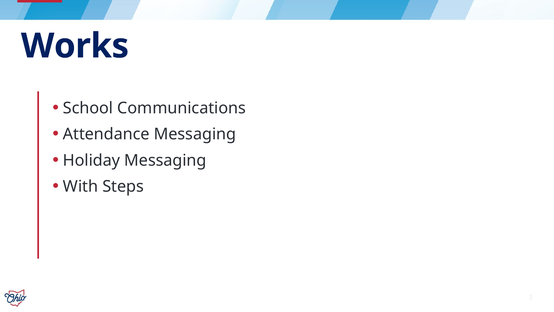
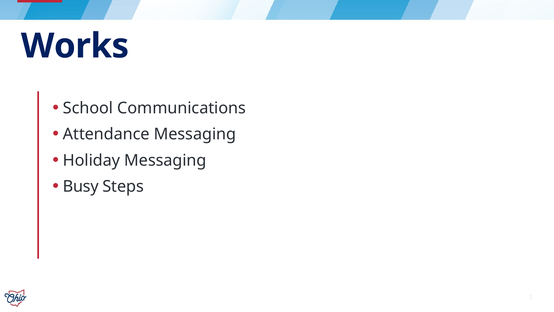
With: With -> Busy
